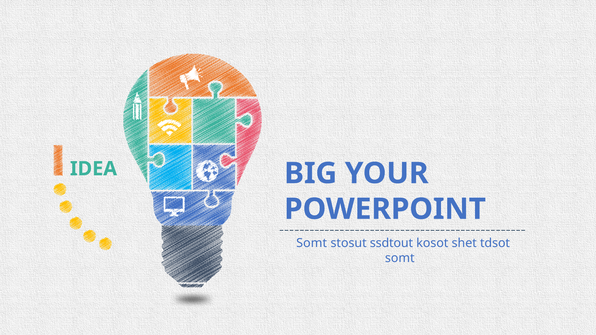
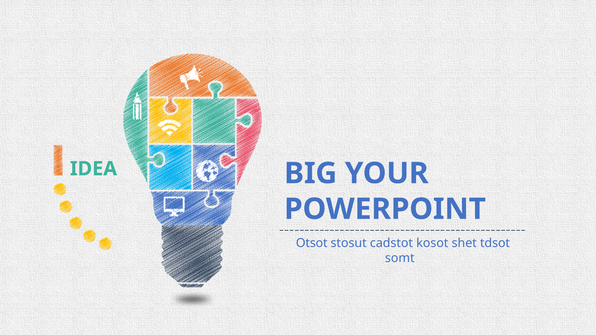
Somt at (312, 243): Somt -> Otsot
ssdtout: ssdtout -> cadstot
